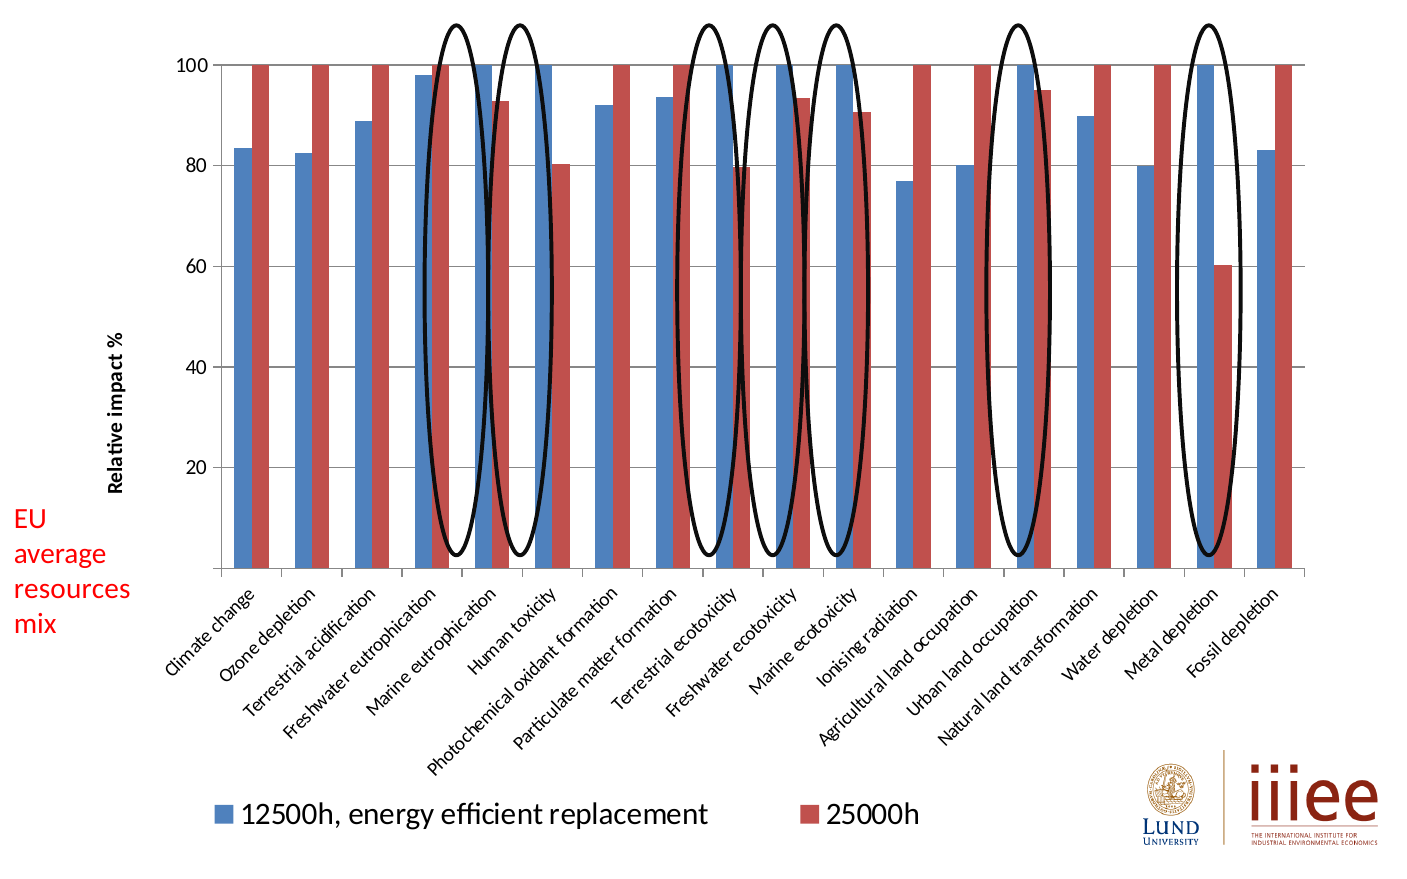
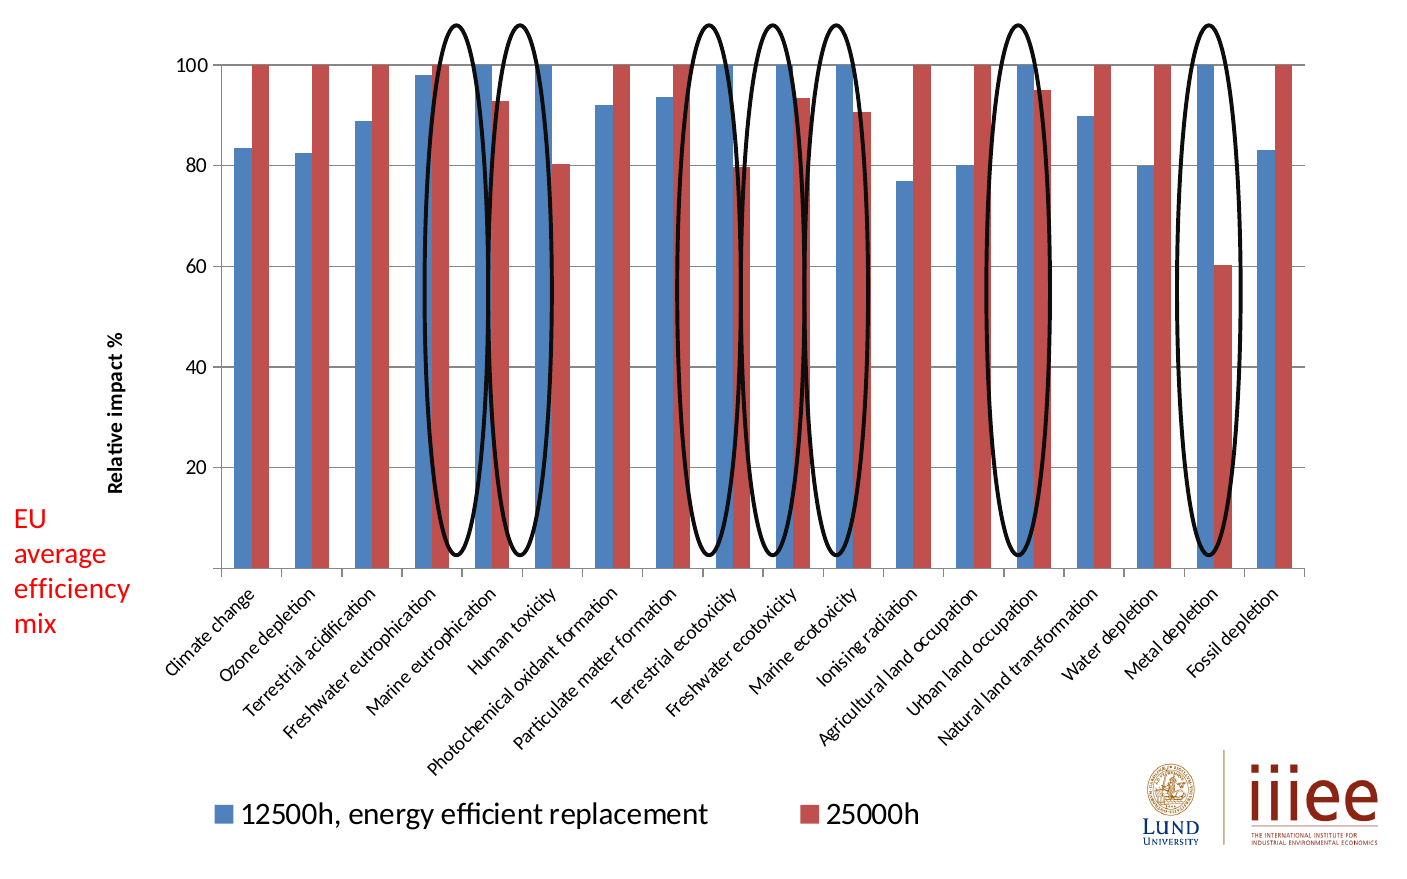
resources: resources -> efficiency
